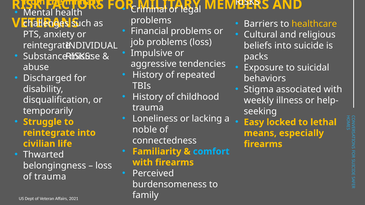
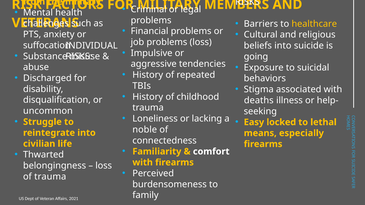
reintegrate at (47, 45): reintegrate -> suffocation
packs: packs -> going
weekly: weekly -> deaths
temporarily: temporarily -> uncommon
comfort colour: light blue -> white
